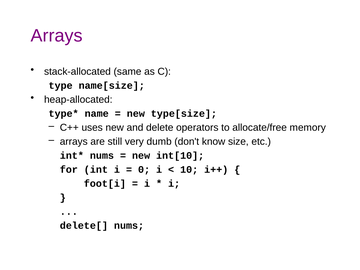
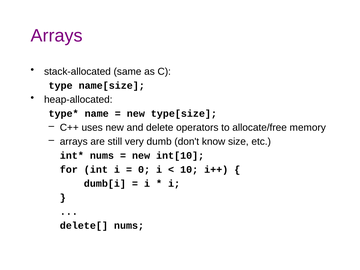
foot[i: foot[i -> dumb[i
